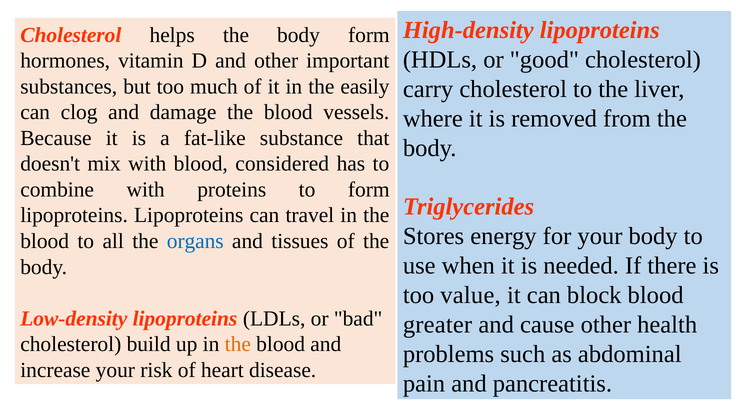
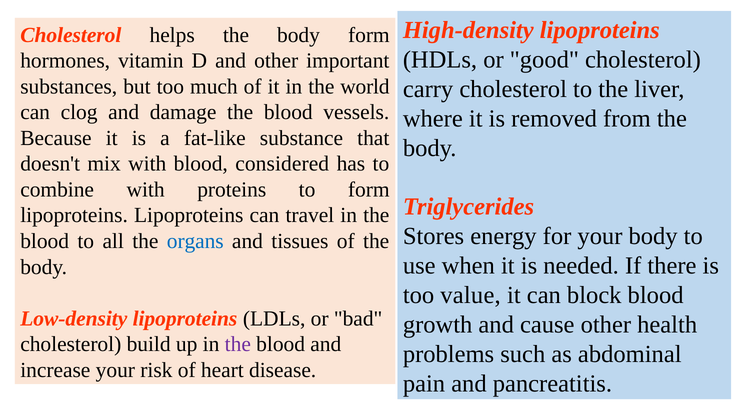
easily: easily -> world
greater: greater -> growth
the at (238, 344) colour: orange -> purple
